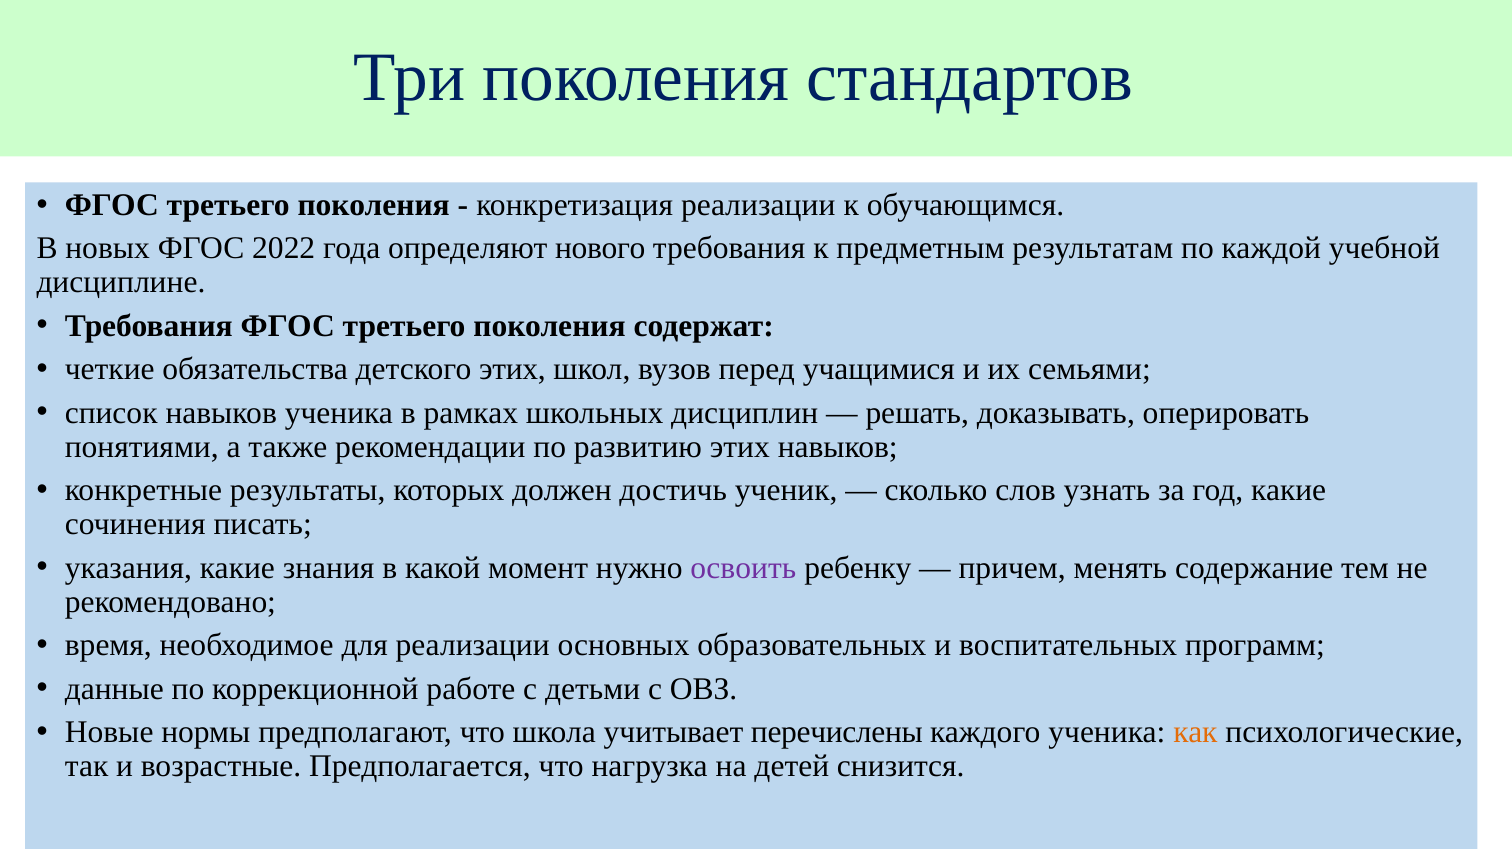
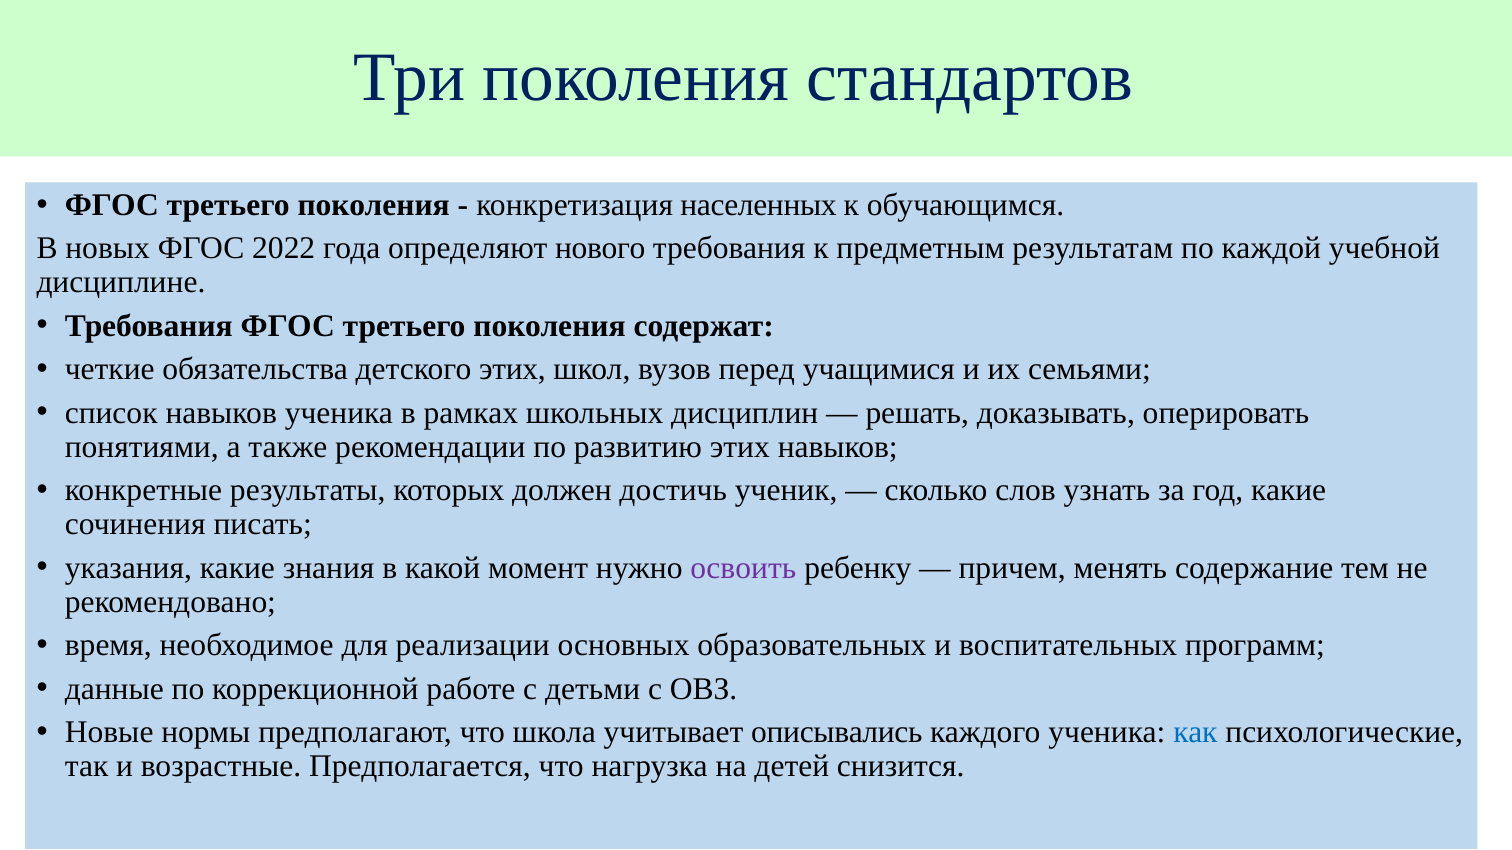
конкретизация реализации: реализации -> населенных
перечислены: перечислены -> описывались
как colour: orange -> blue
